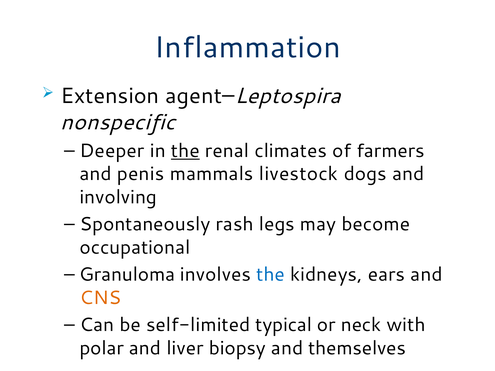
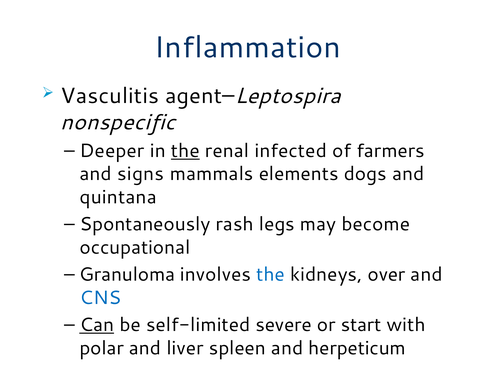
Extension: Extension -> Vasculitis
climates: climates -> infected
penis: penis -> signs
livestock: livestock -> elements
involving: involving -> quintana
ears: ears -> over
CNS colour: orange -> blue
Can underline: none -> present
typical: typical -> severe
neck: neck -> start
biopsy: biopsy -> spleen
themselves: themselves -> herpeticum
